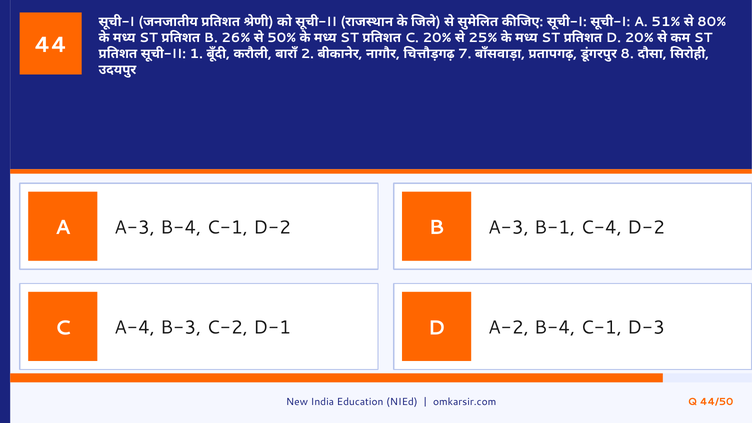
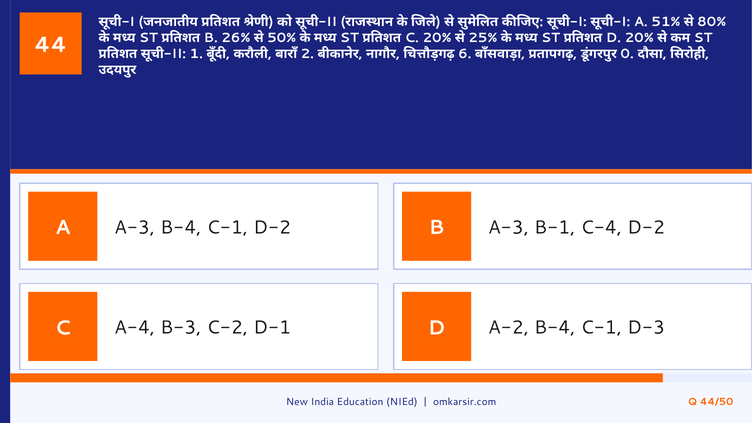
7: 7 -> 6
8: 8 -> 0
